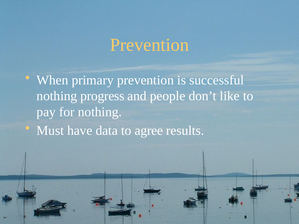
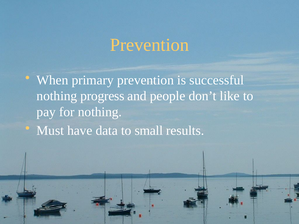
agree: agree -> small
